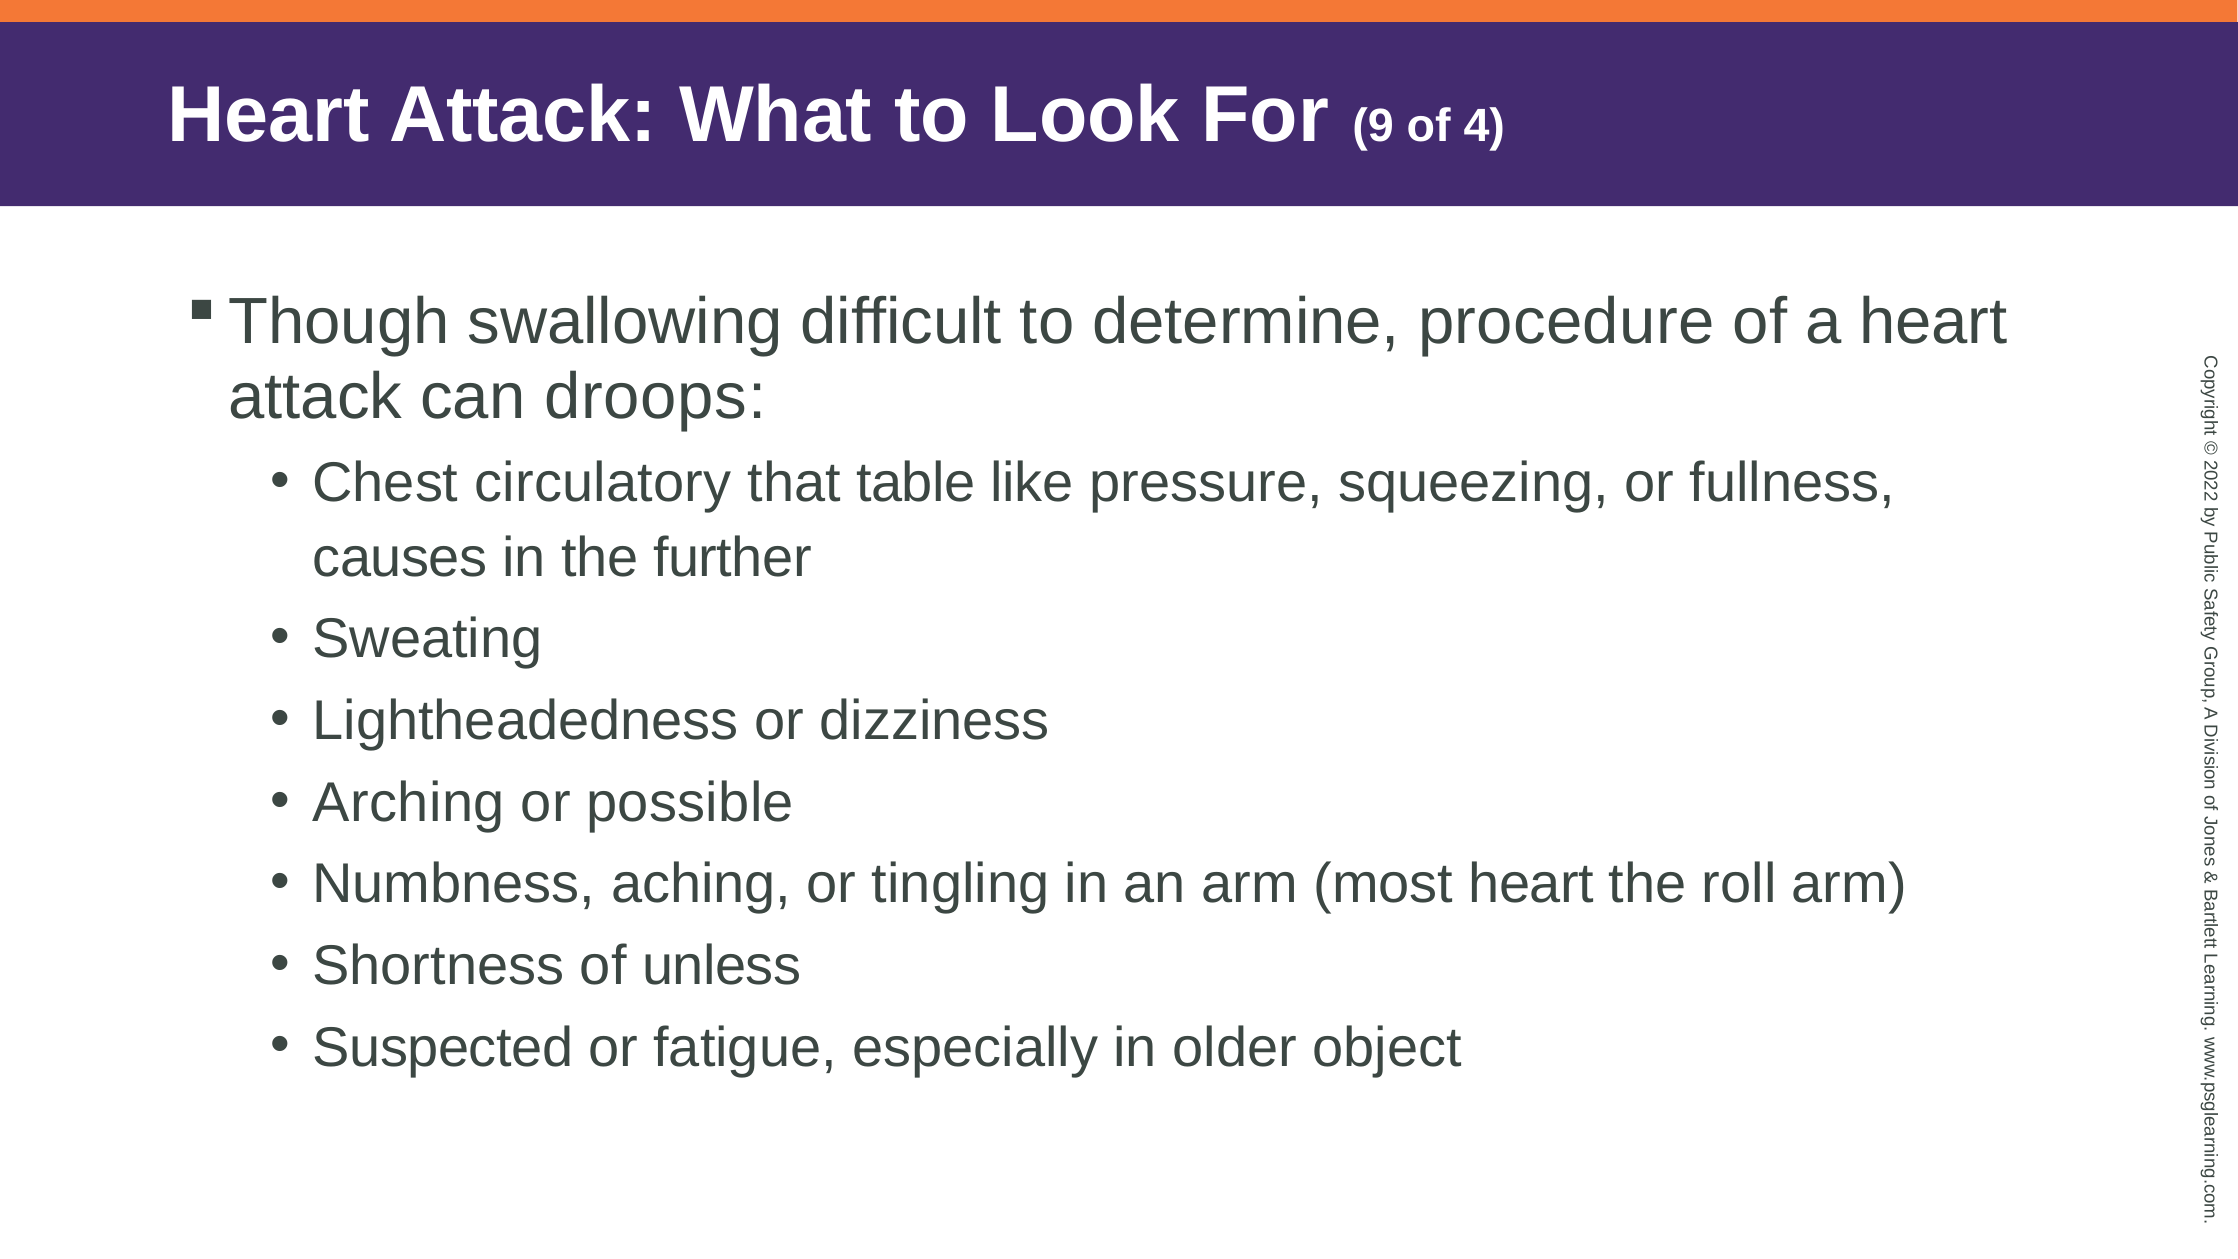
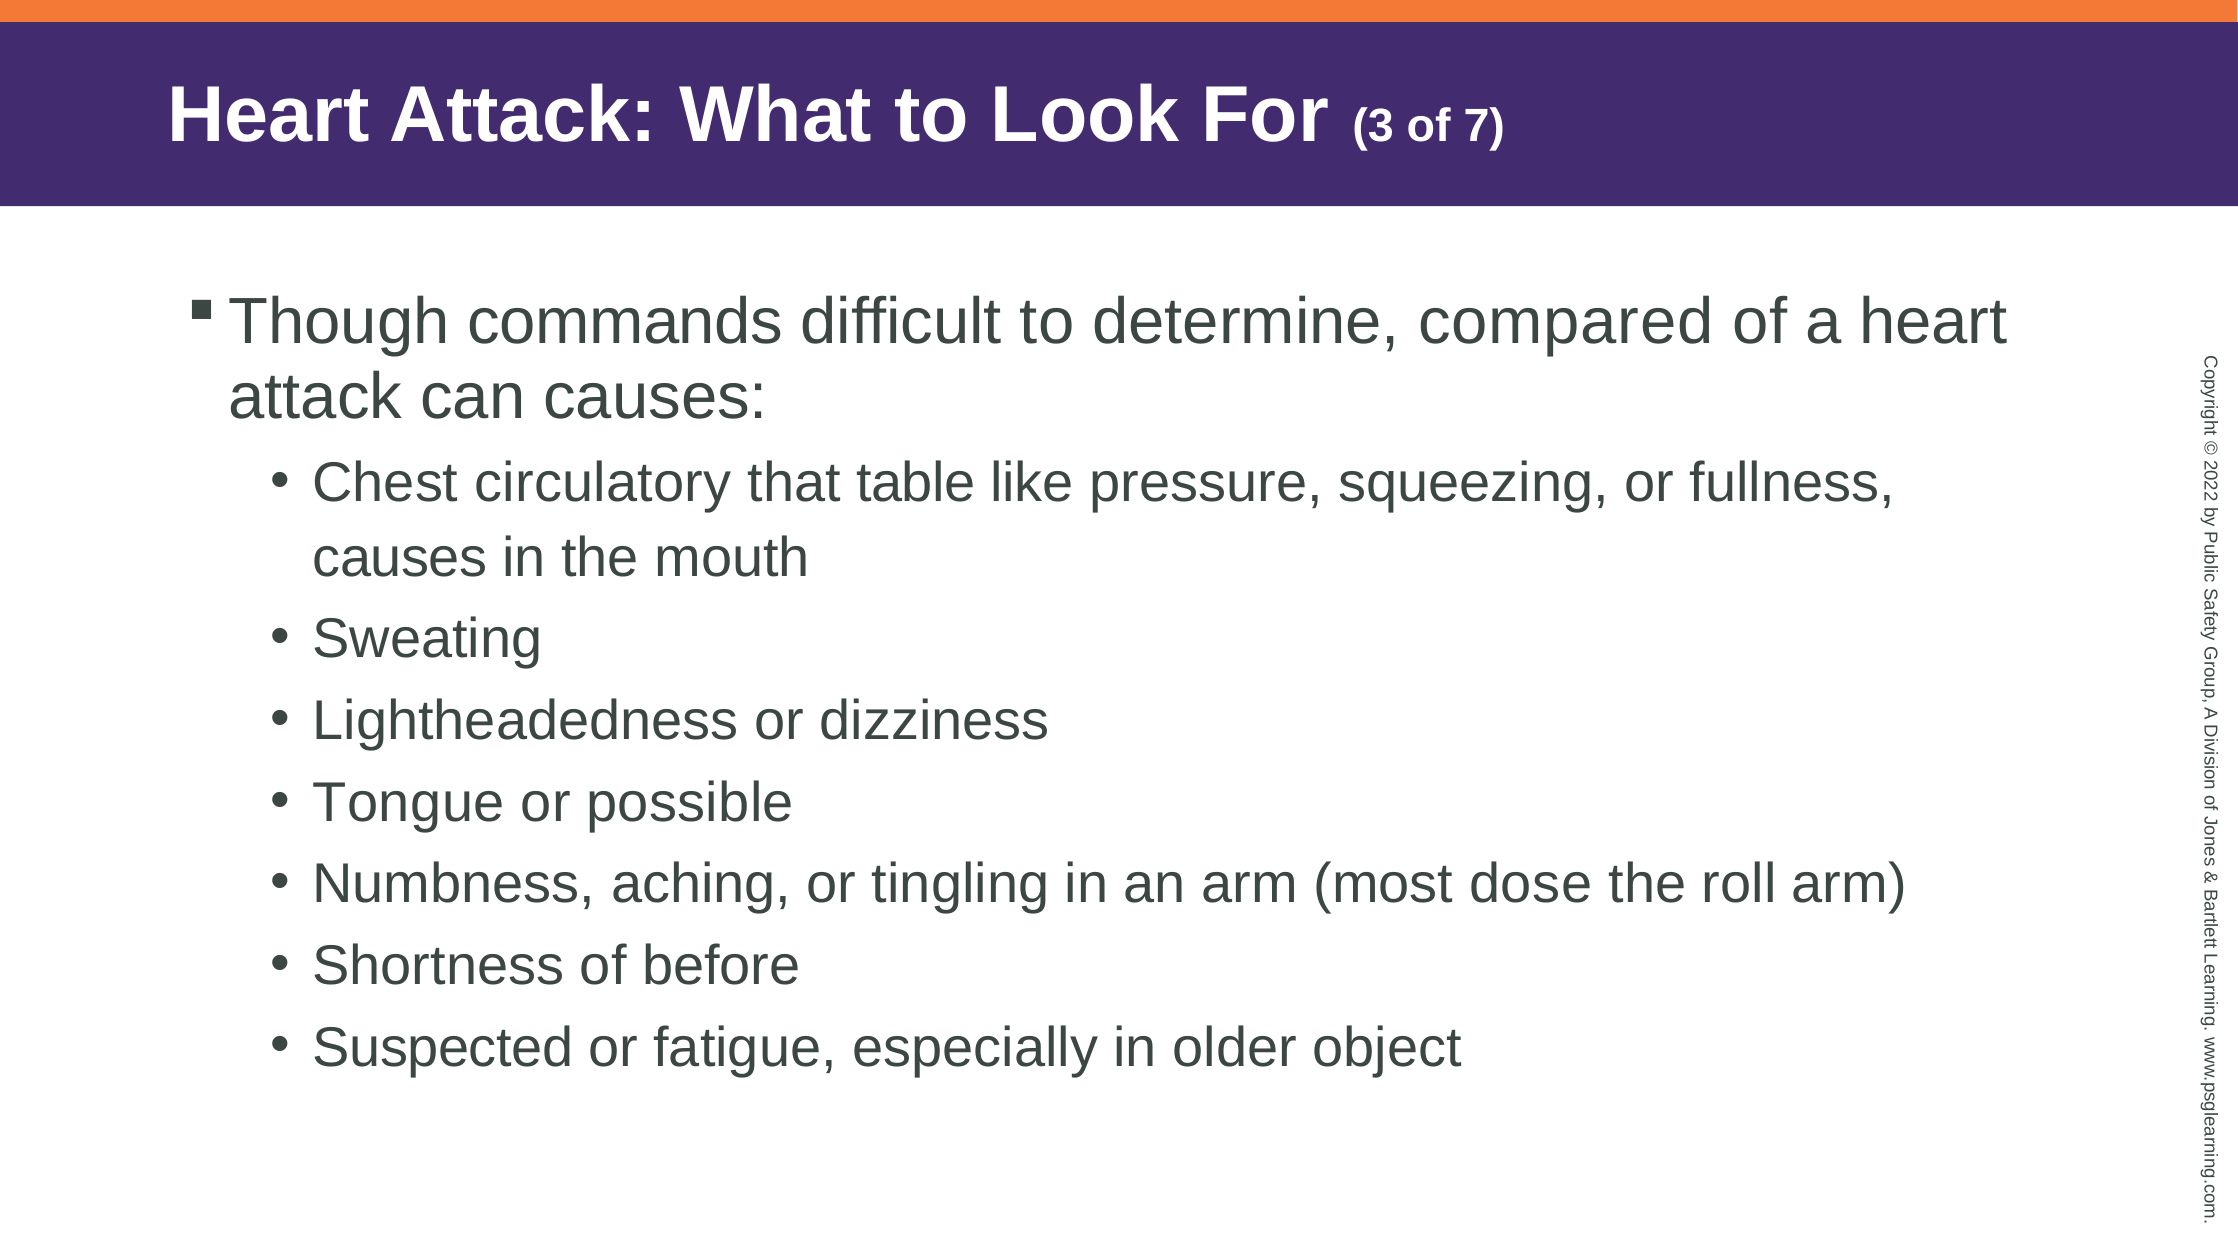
9: 9 -> 3
4: 4 -> 7
swallowing: swallowing -> commands
procedure: procedure -> compared
can droops: droops -> causes
further: further -> mouth
Arching: Arching -> Tongue
most heart: heart -> dose
unless: unless -> before
